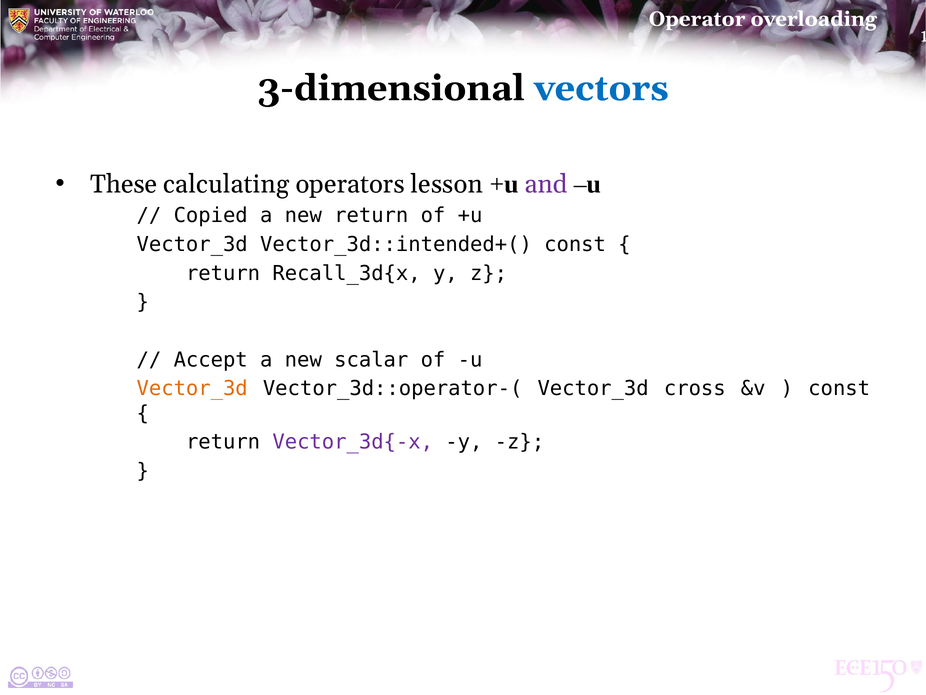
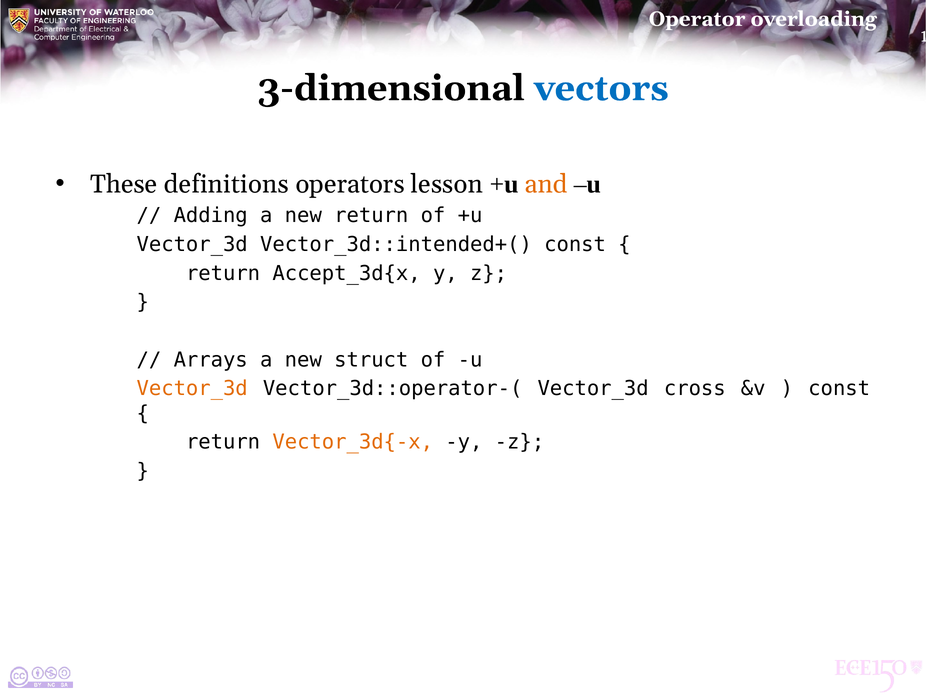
calculating: calculating -> definitions
and colour: purple -> orange
Copied: Copied -> Adding
Recall_3d{x: Recall_3d{x -> Accept_3d{x
Accept: Accept -> Arrays
scalar: scalar -> struct
Vector_3d{-x colour: purple -> orange
